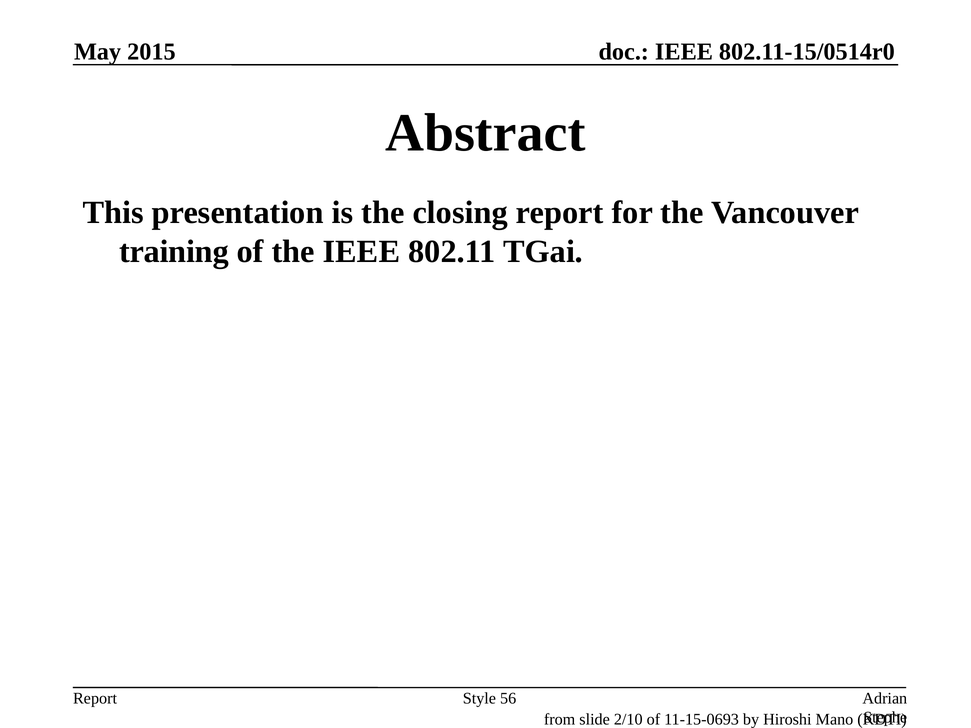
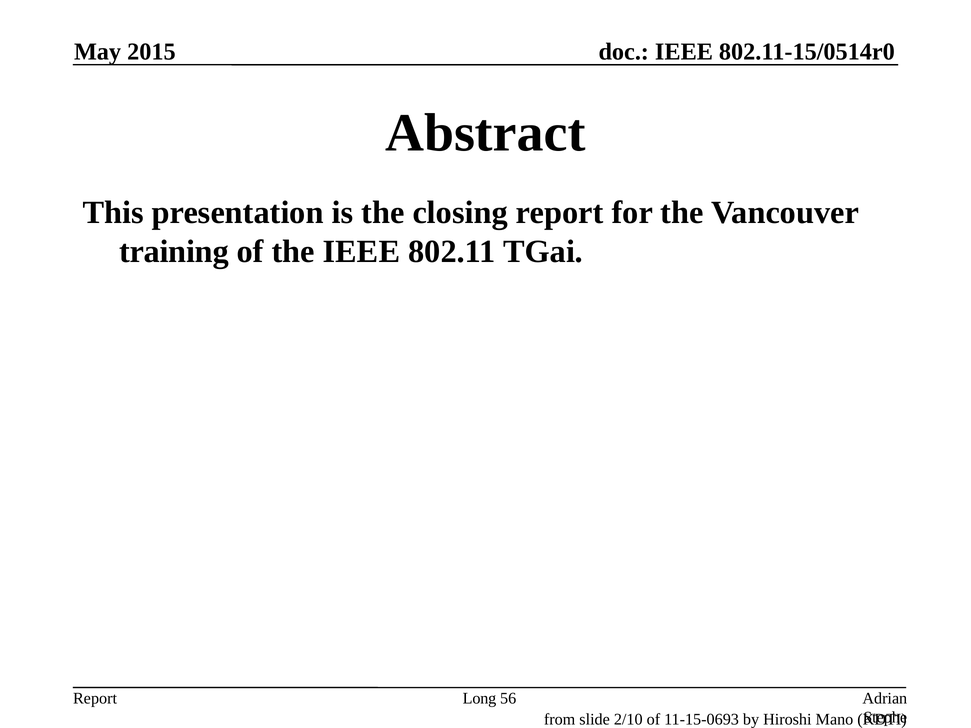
Style: Style -> Long
